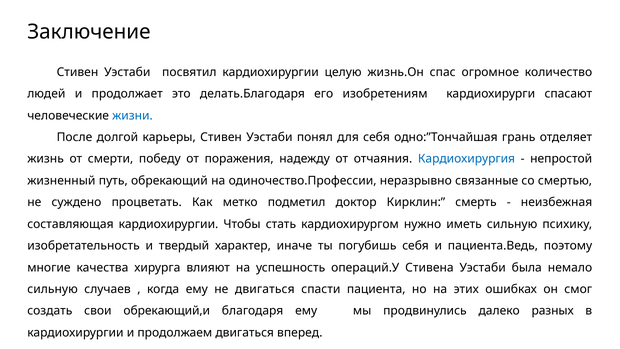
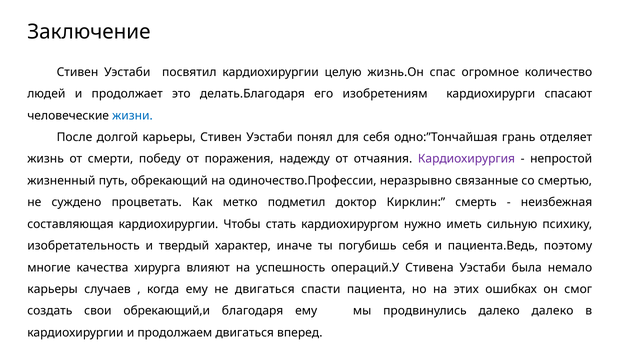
Кардиохирургия colour: blue -> purple
сильную at (53, 289): сильную -> карьеры
далеко разных: разных -> далеко
